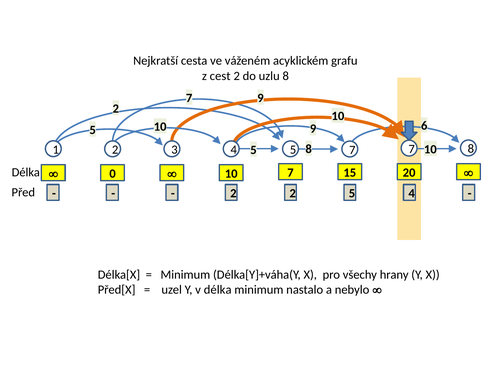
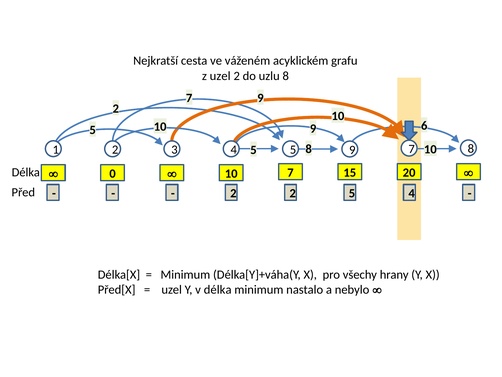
z cest: cest -> uzel
5 7: 7 -> 9
